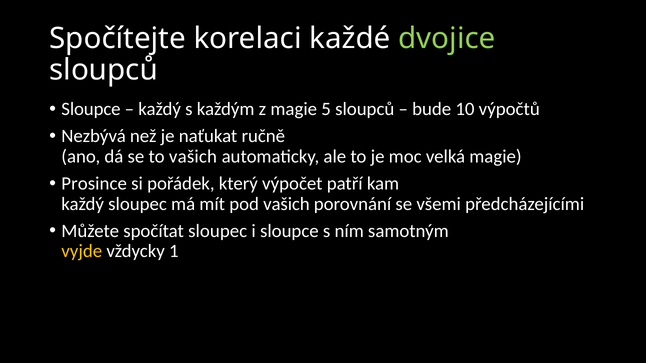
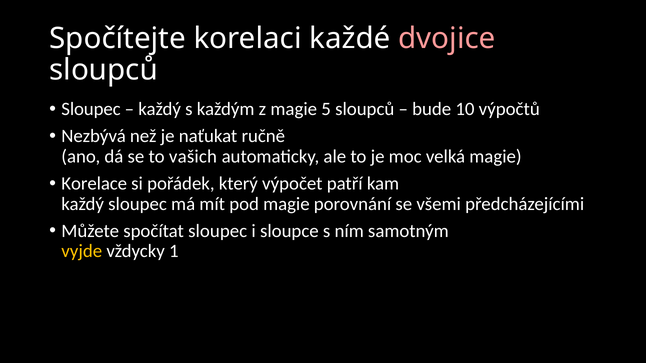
dvojice colour: light green -> pink
Sloupce at (91, 109): Sloupce -> Sloupec
Prosince: Prosince -> Korelace
pod vašich: vašich -> magie
